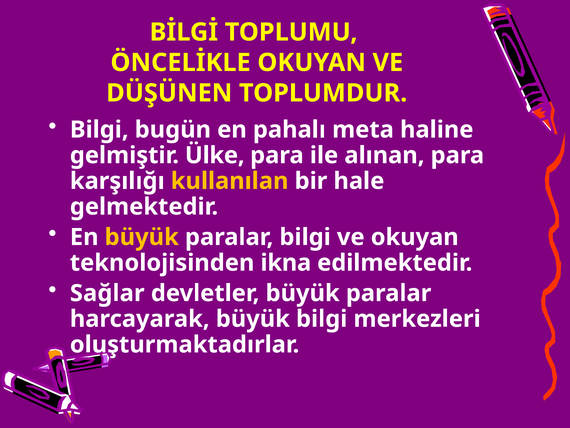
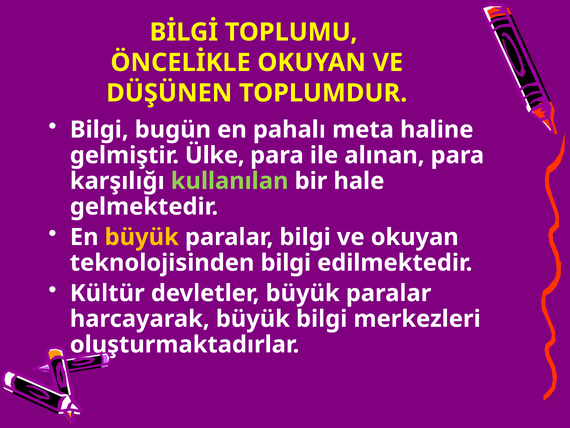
kullanılan colour: yellow -> light green
teknolojisinden ikna: ikna -> bilgi
Sağlar: Sağlar -> Kültür
